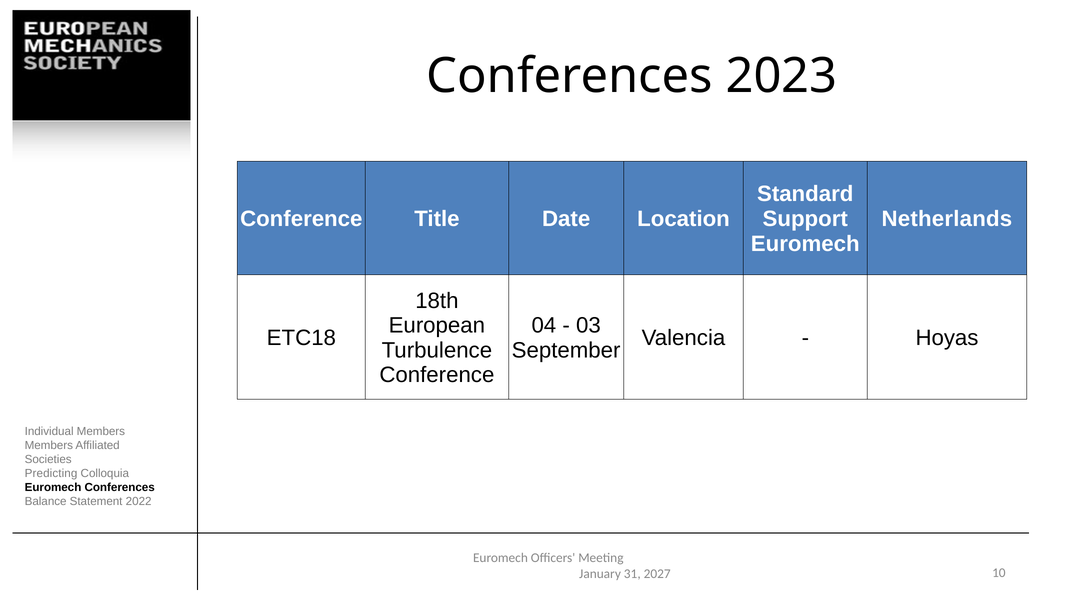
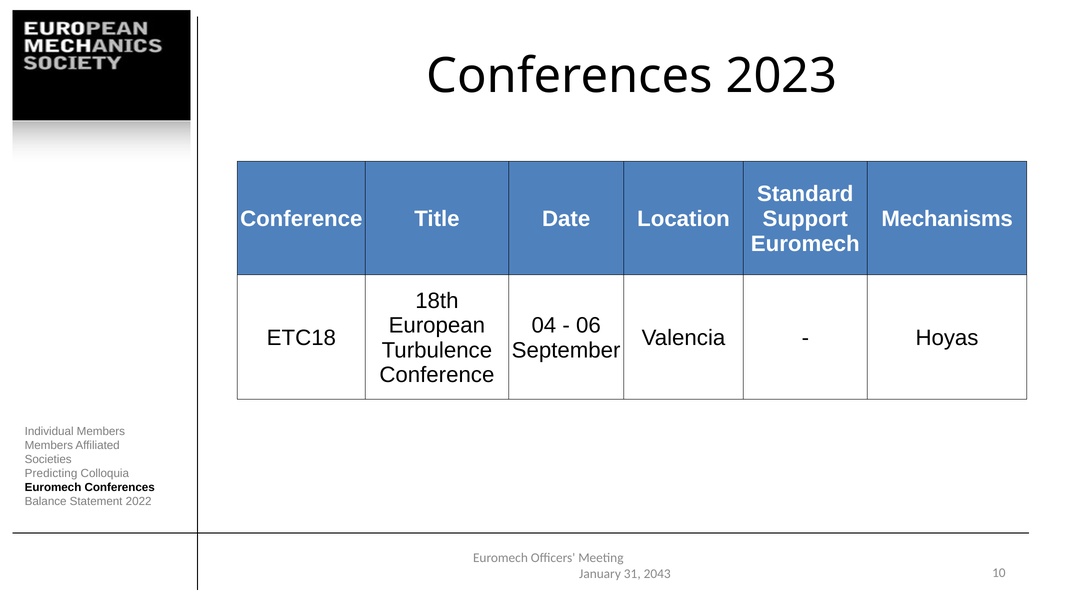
Netherlands: Netherlands -> Mechanisms
03: 03 -> 06
2027: 2027 -> 2043
